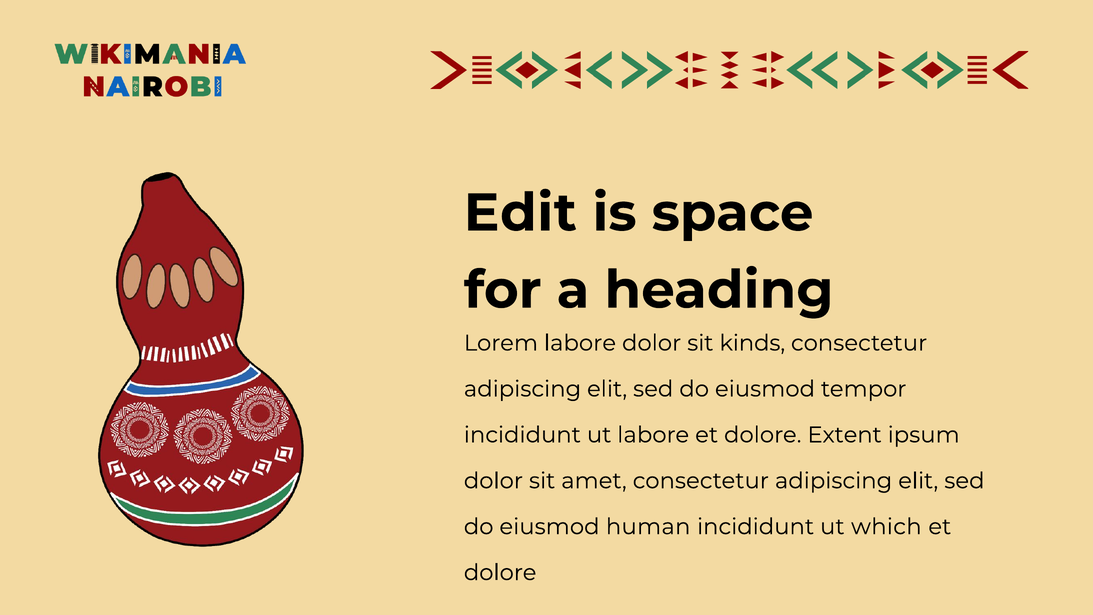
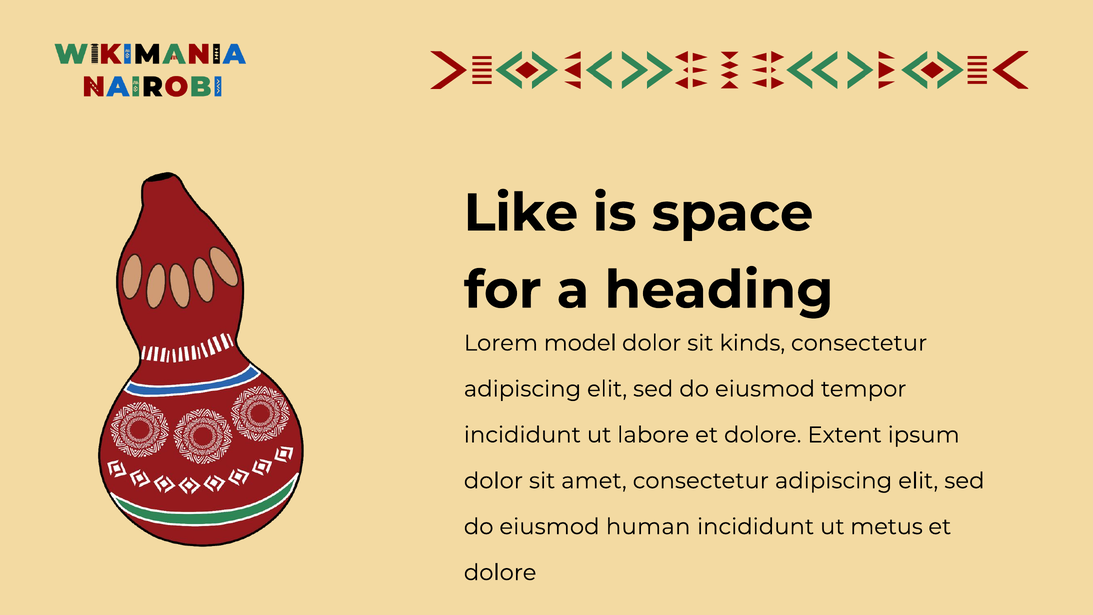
Edit: Edit -> Like
Lorem labore: labore -> model
which: which -> metus
